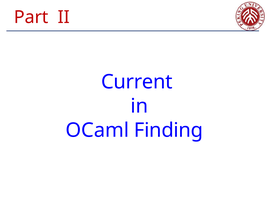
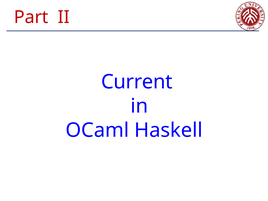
Finding: Finding -> Haskell
